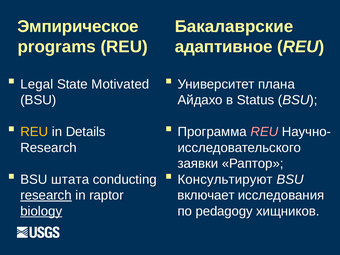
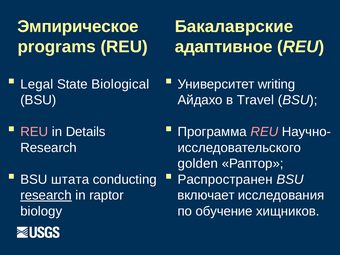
Motivated: Motivated -> Biological
плана: плана -> writing
Status: Status -> Travel
REU at (34, 132) colour: yellow -> pink
заявки: заявки -> golden
Консультируют: Консультируют -> Распространен
biology underline: present -> none
pedagogy: pedagogy -> обучение
